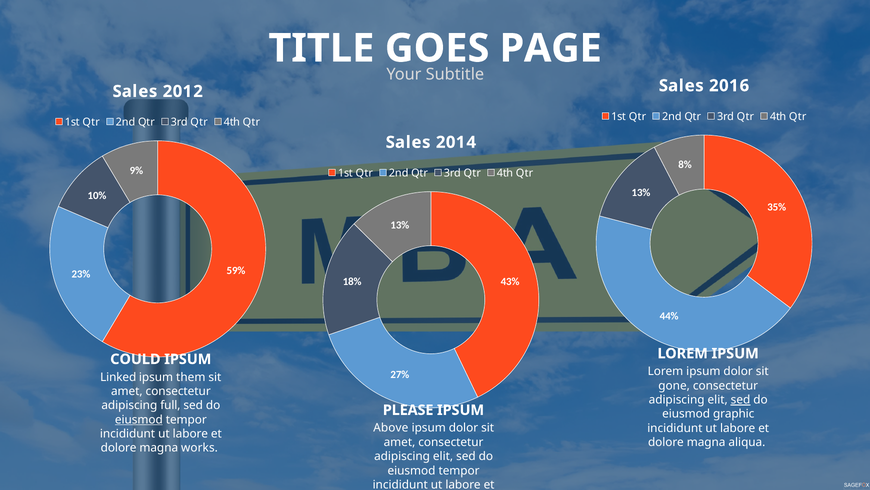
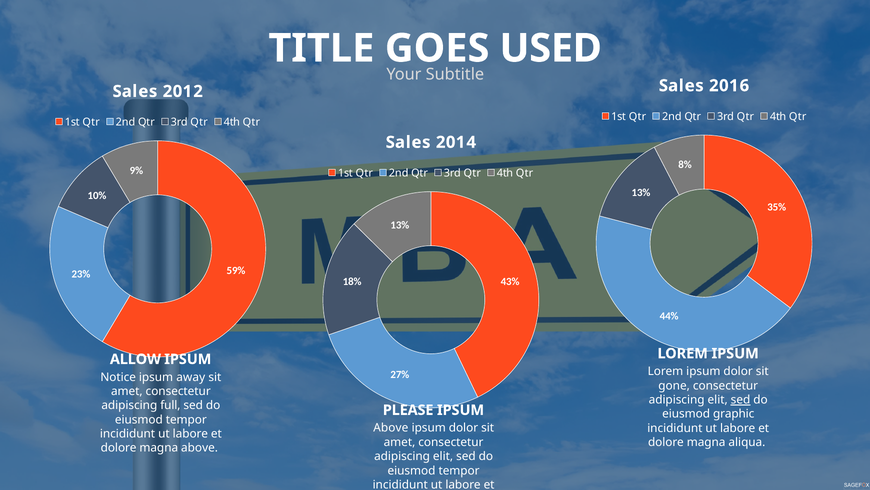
PAGE: PAGE -> USED
COULD: COULD -> ALLOW
Linked: Linked -> Notice
them: them -> away
eiusmod at (139, 419) underline: present -> none
magna works: works -> above
